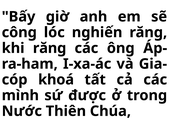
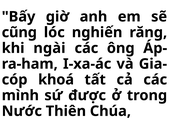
công: công -> cũng
khi răng: răng -> ngài
